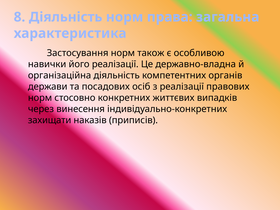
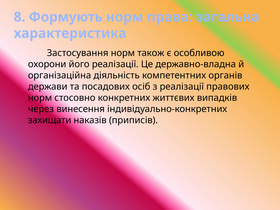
8 Діяльність: Діяльність -> Формують
навички: навички -> охорони
